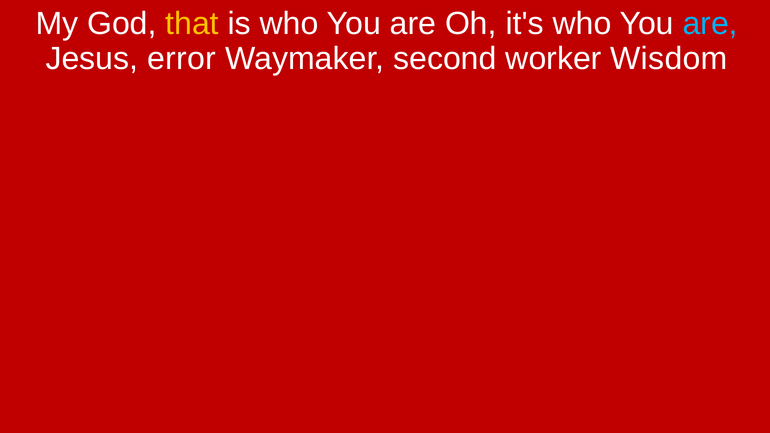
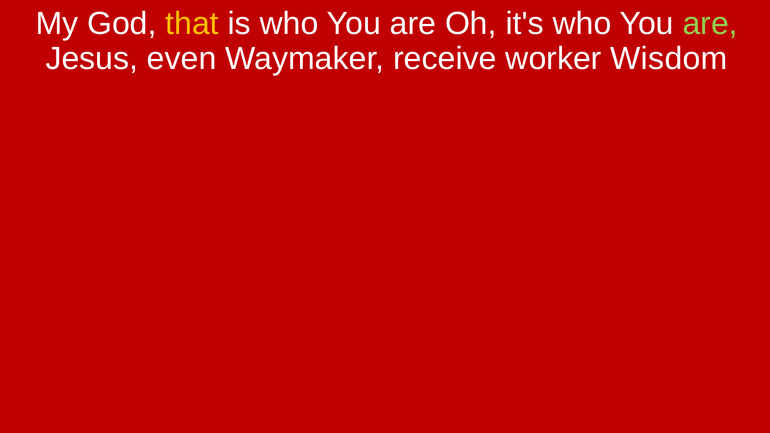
are at (710, 24) colour: light blue -> light green
error: error -> even
second: second -> receive
